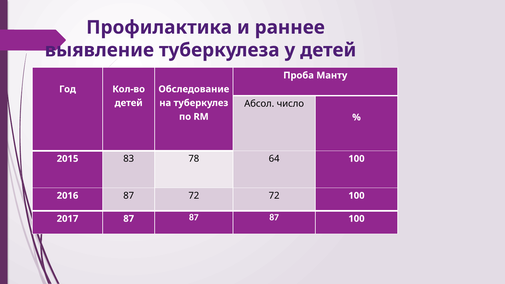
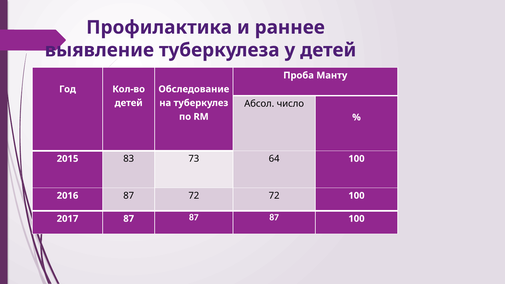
78: 78 -> 73
